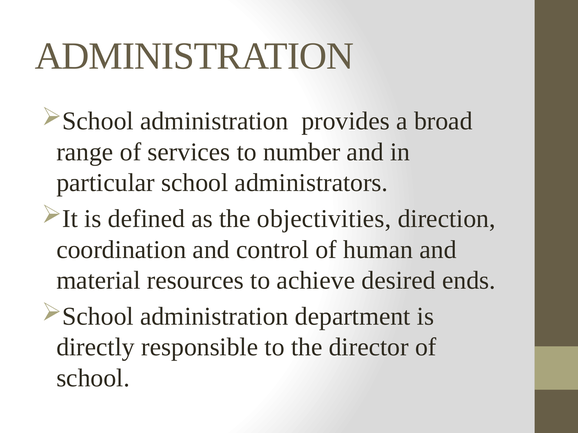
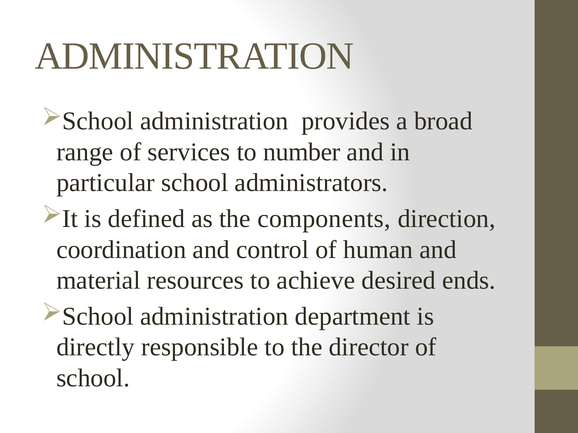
objectivities: objectivities -> components
